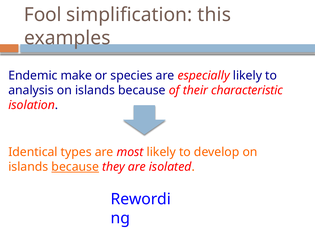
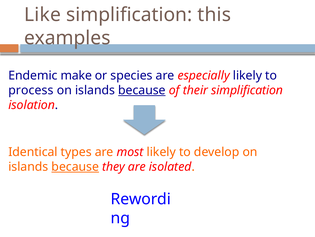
Fool: Fool -> Like
analysis: analysis -> process
because at (142, 90) underline: none -> present
their characteristic: characteristic -> simplification
